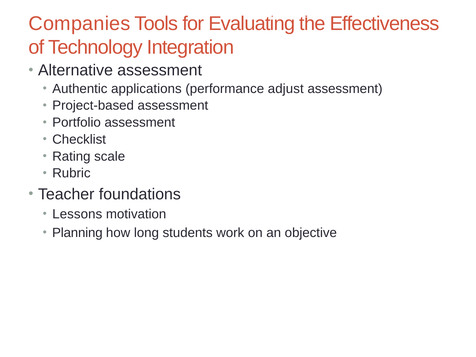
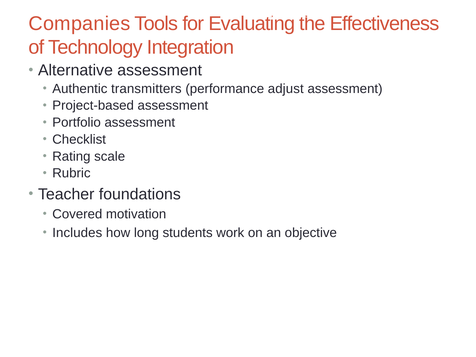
applications: applications -> transmitters
Lessons: Lessons -> Covered
Planning: Planning -> Includes
